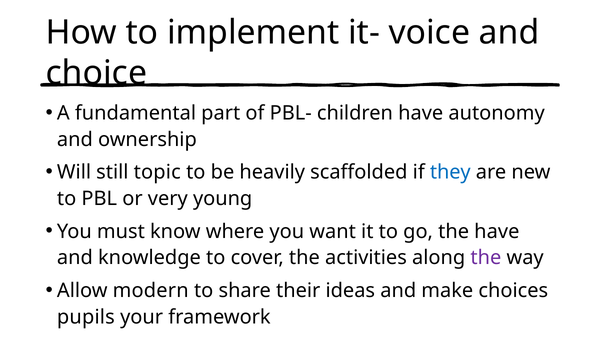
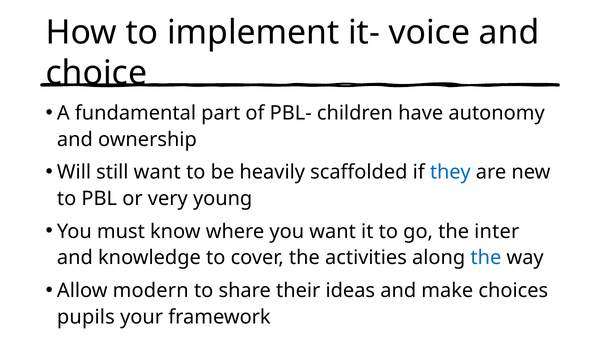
still topic: topic -> want
the have: have -> inter
the at (486, 257) colour: purple -> blue
